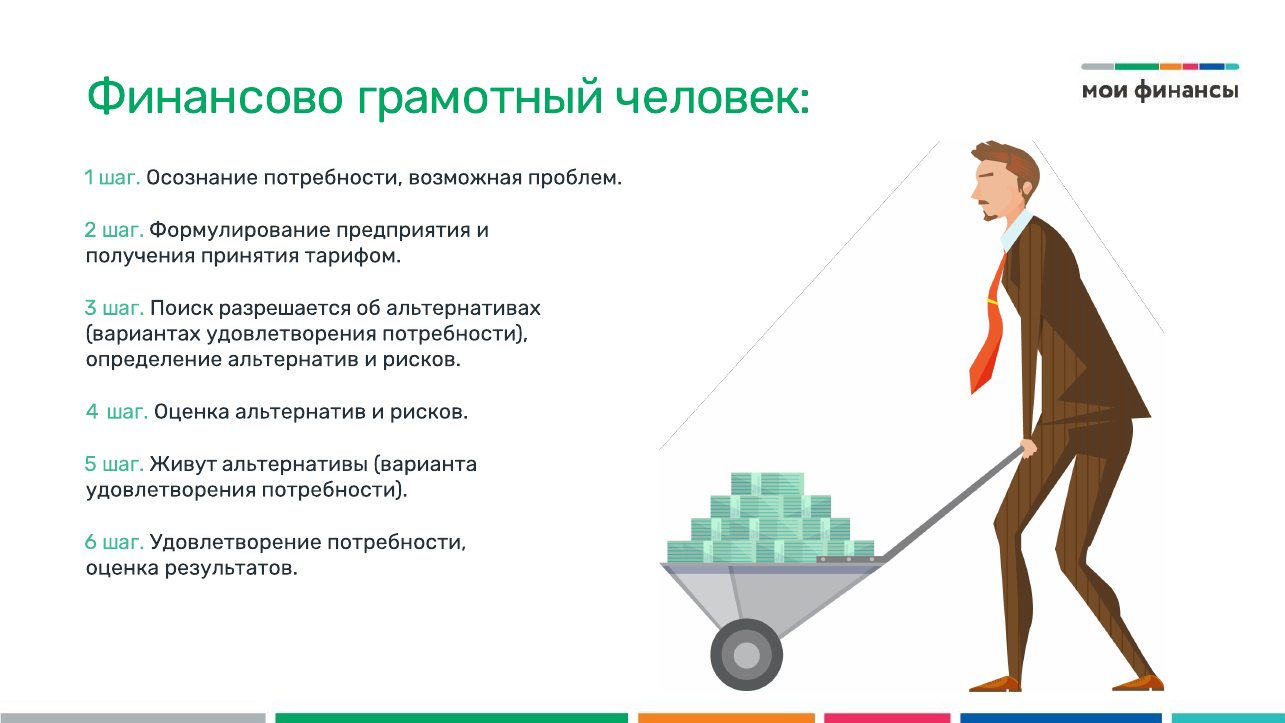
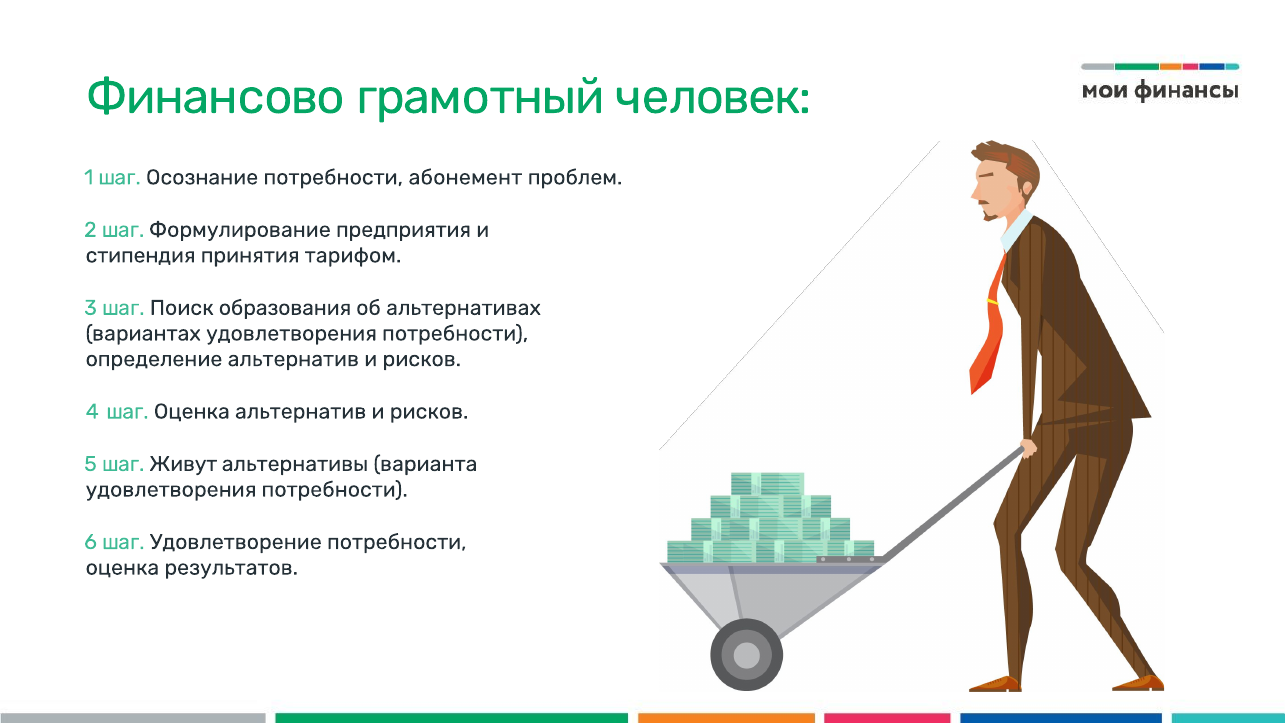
возможная: возможная -> абонемент
получения: получения -> стипендия
разрешается: разрешается -> образования
